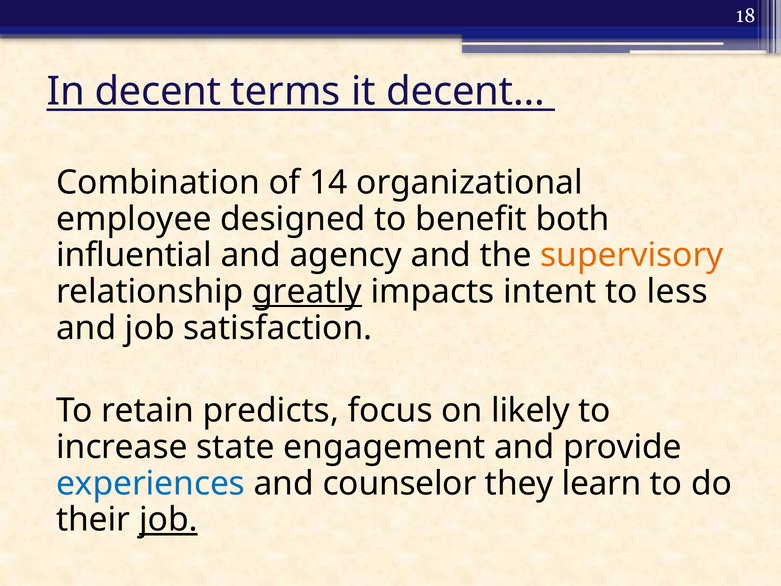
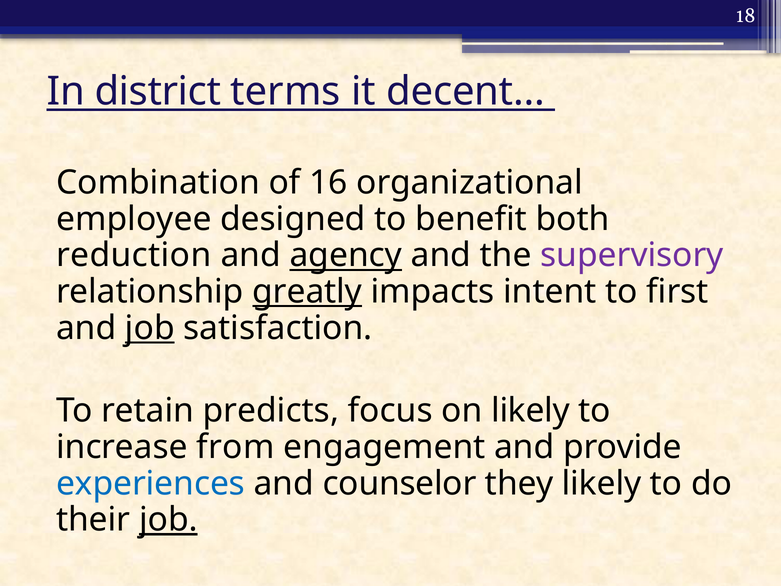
decent: decent -> district
14: 14 -> 16
influential: influential -> reduction
agency underline: none -> present
supervisory colour: orange -> purple
less: less -> first
job at (150, 328) underline: none -> present
state: state -> from
they learn: learn -> likely
